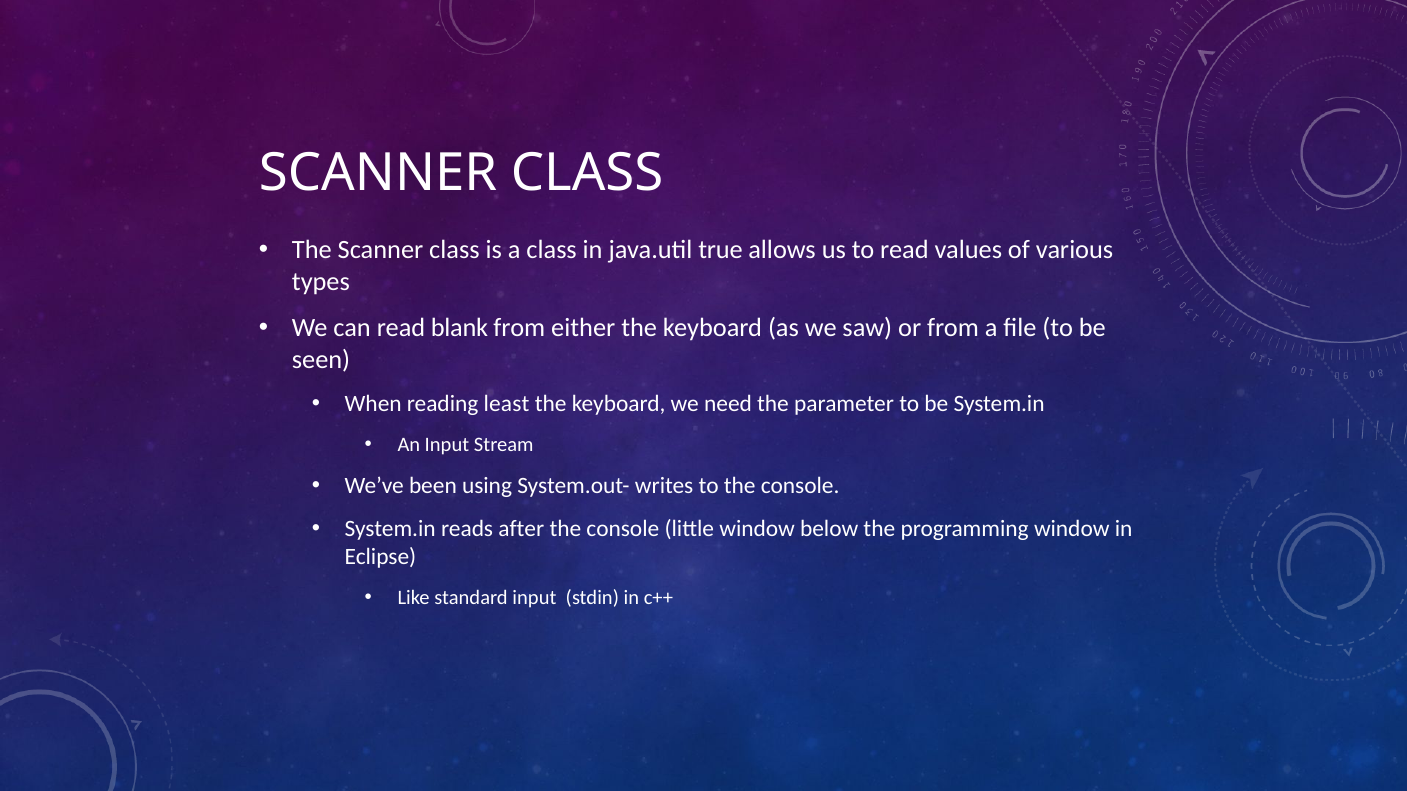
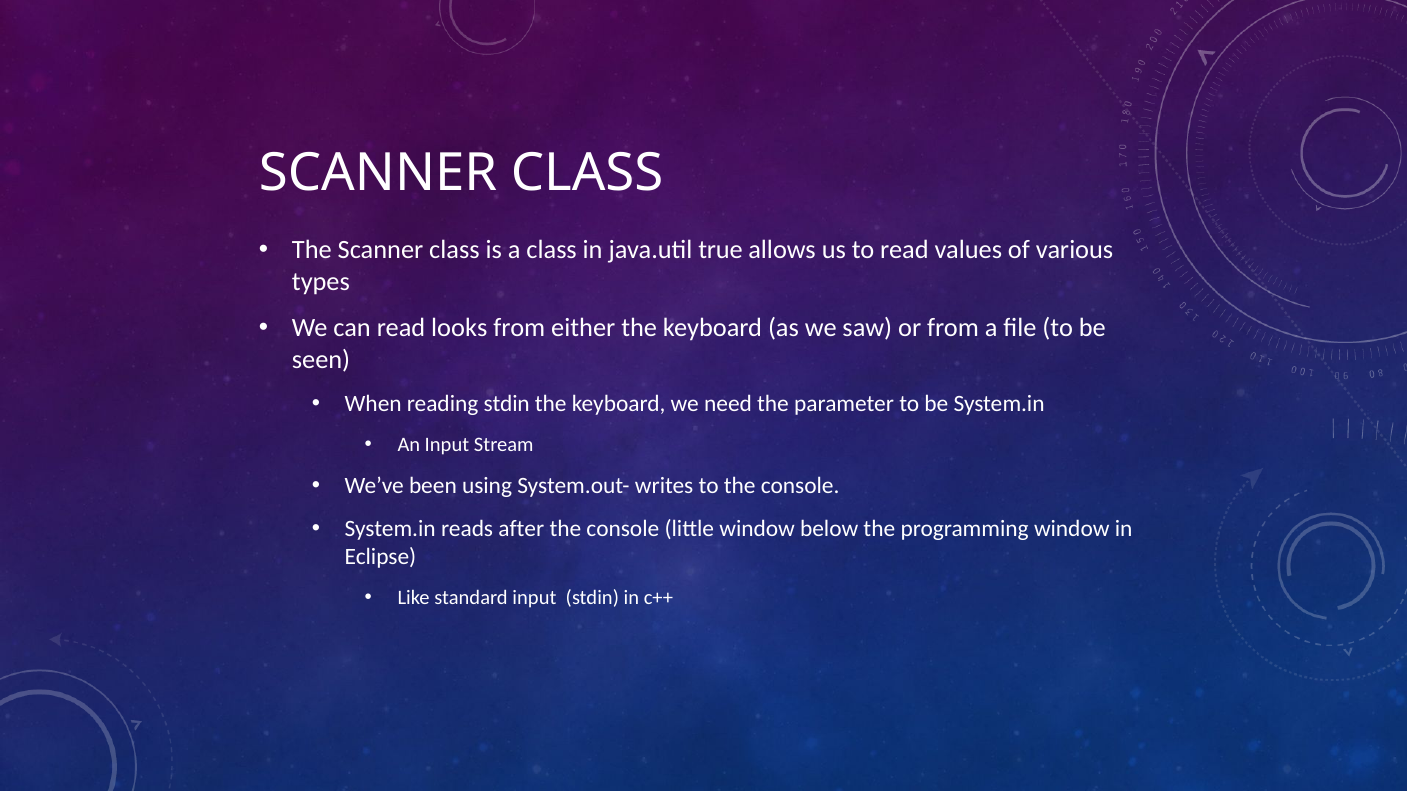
blank: blank -> looks
reading least: least -> stdin
